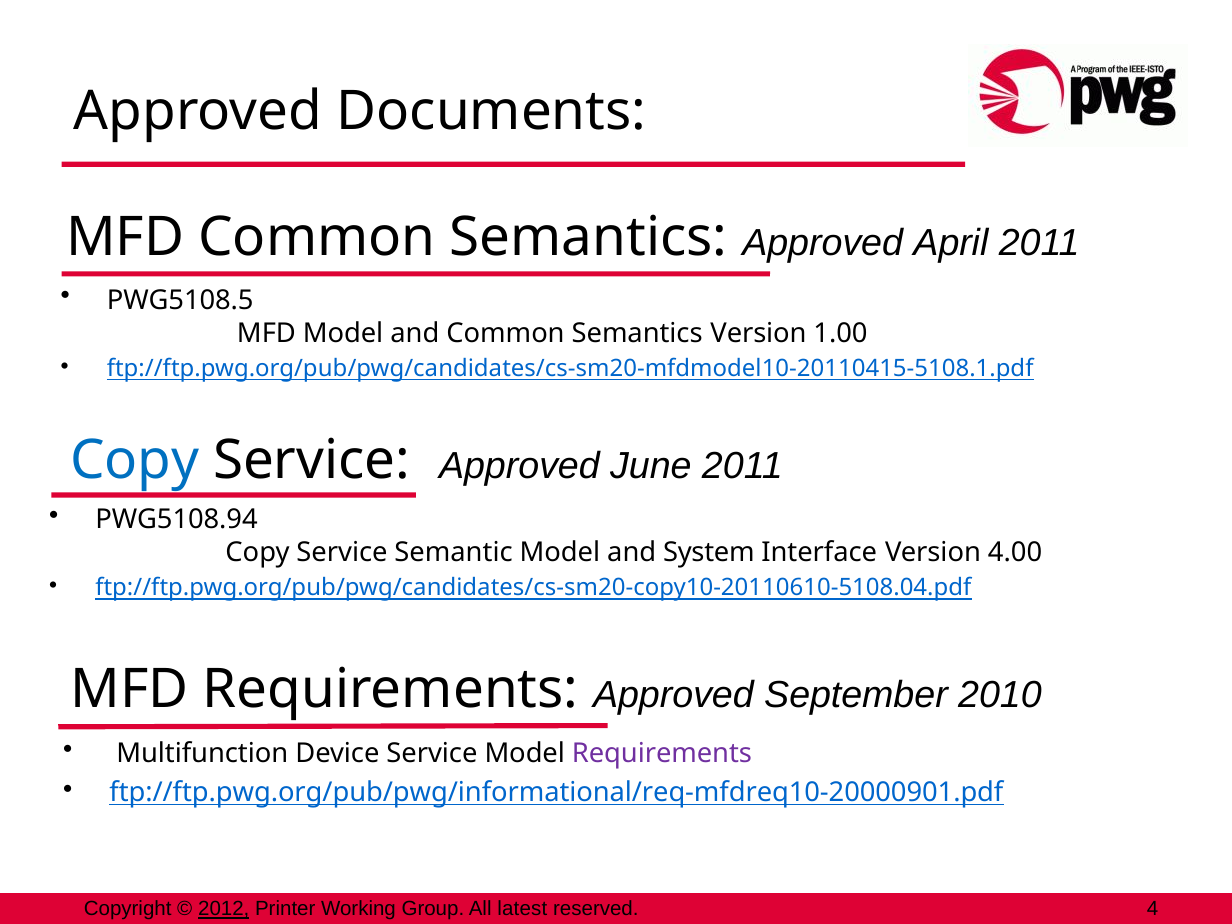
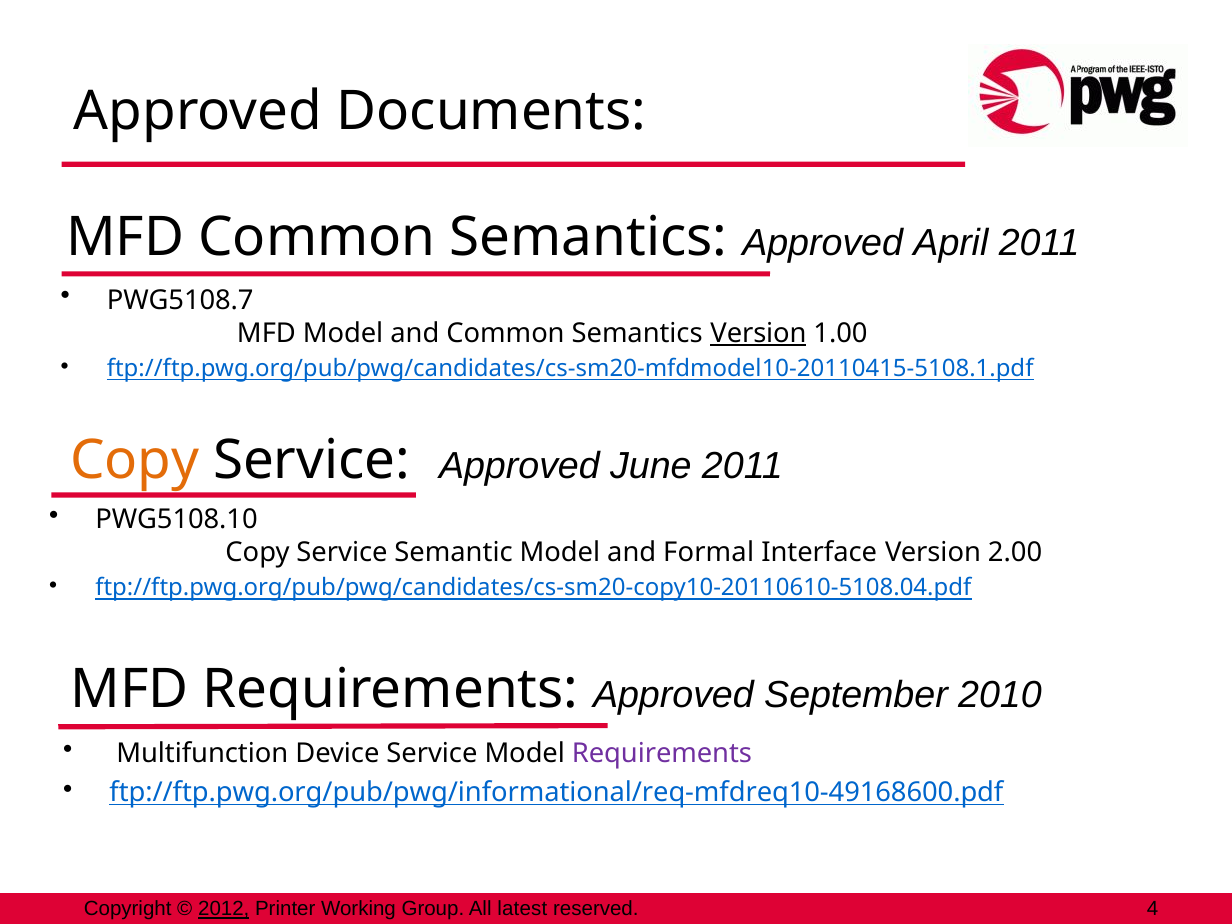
PWG5108.5: PWG5108.5 -> PWG5108.7
Version at (759, 333) underline: none -> present
Copy at (135, 461) colour: blue -> orange
PWG5108.94: PWG5108.94 -> PWG5108.10
System: System -> Formal
4.00: 4.00 -> 2.00
ftp://ftp.pwg.org/pub/pwg/informational/req-mfdreq10-20000901.pdf: ftp://ftp.pwg.org/pub/pwg/informational/req-mfdreq10-20000901.pdf -> ftp://ftp.pwg.org/pub/pwg/informational/req-mfdreq10-49168600.pdf
